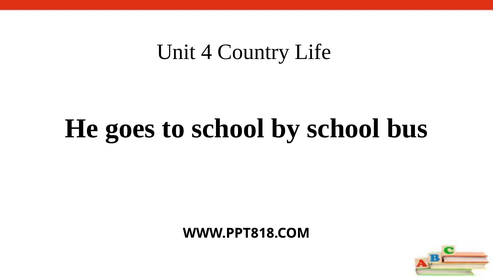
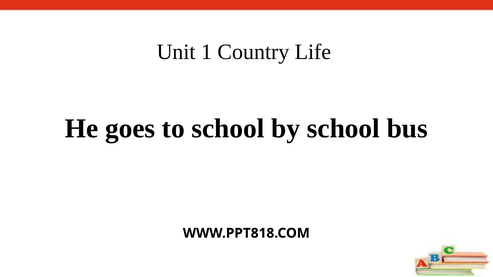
4: 4 -> 1
